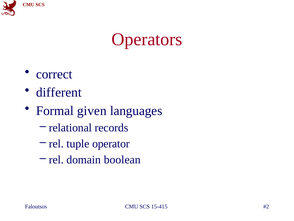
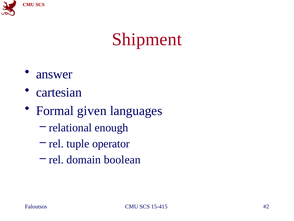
Operators: Operators -> Shipment
correct: correct -> answer
different: different -> cartesian
records: records -> enough
